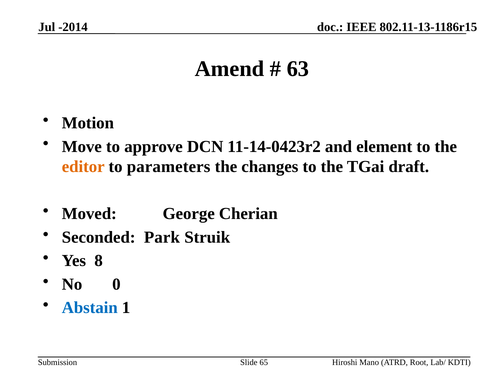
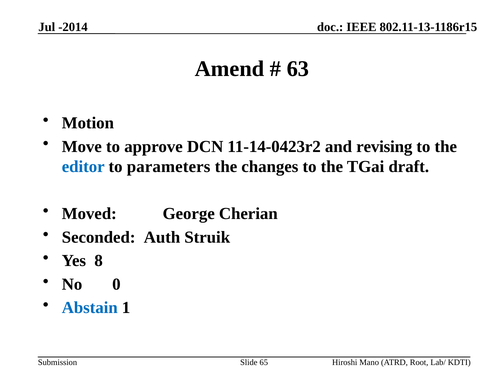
element: element -> revising
editor colour: orange -> blue
Park: Park -> Auth
